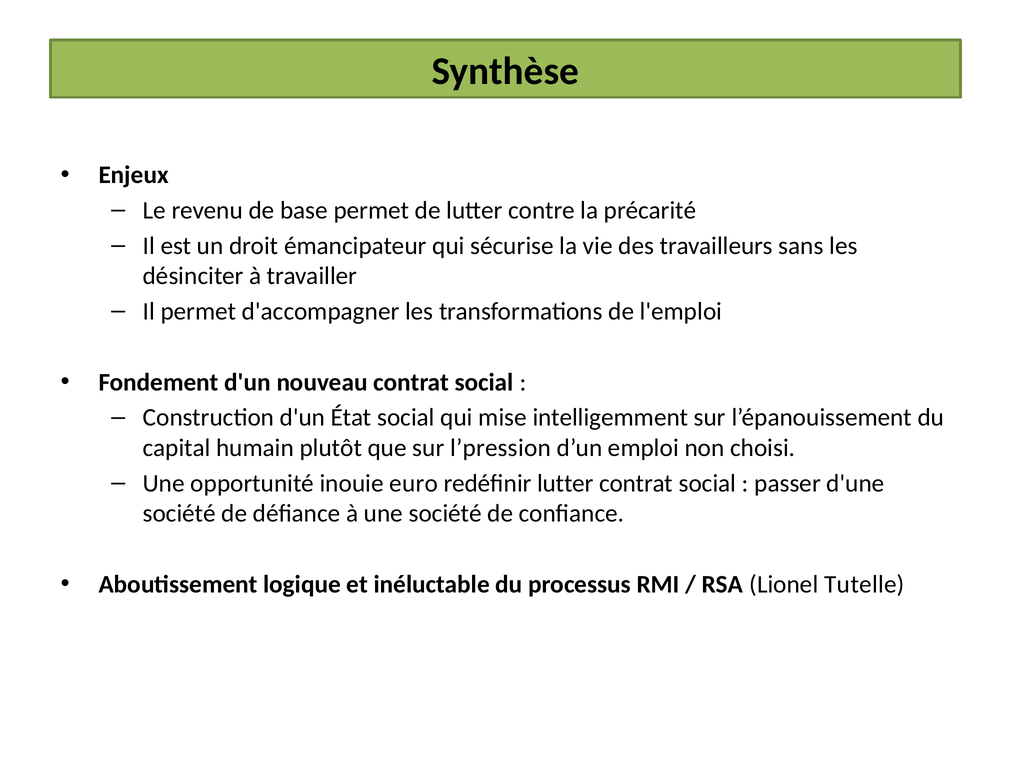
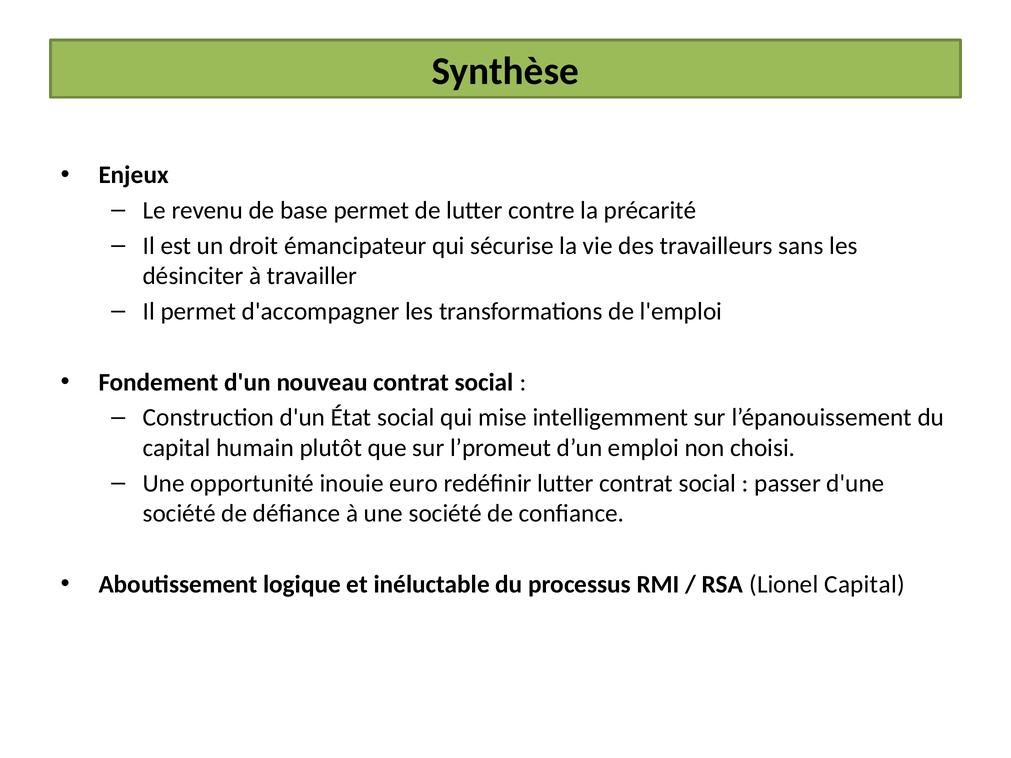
l’pression: l’pression -> l’promeut
Lionel Tutelle: Tutelle -> Capital
